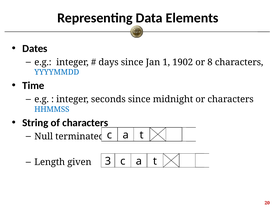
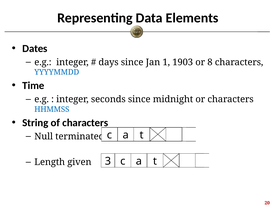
1902: 1902 -> 1903
